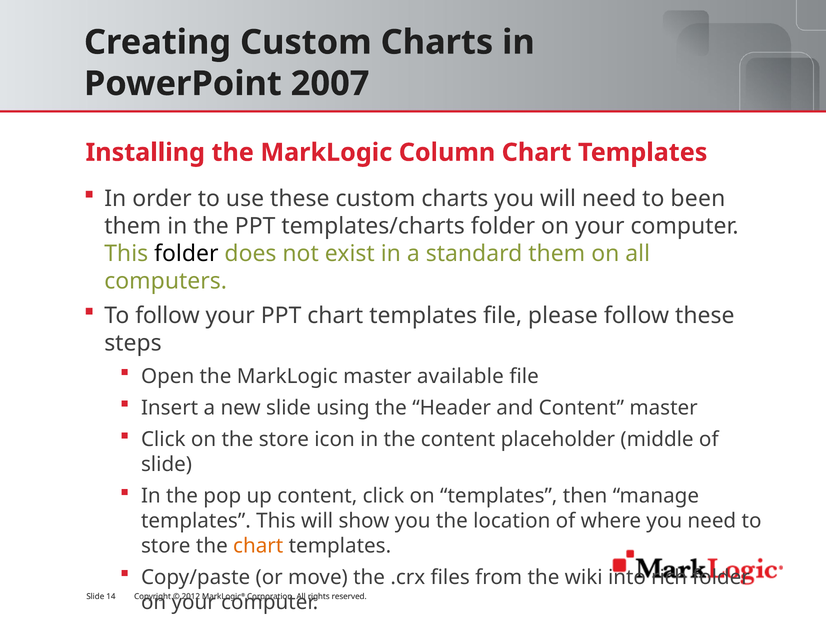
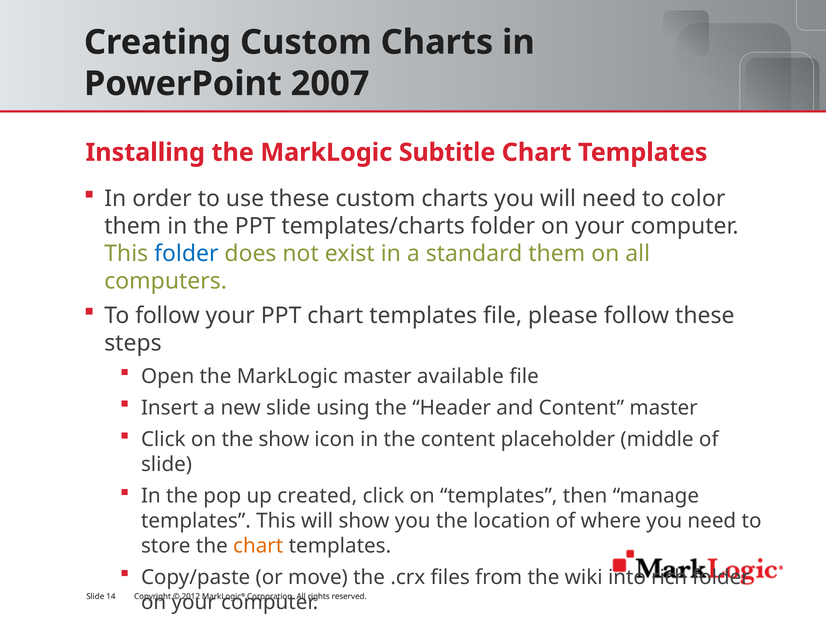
Column: Column -> Subtitle
been: been -> color
folder at (186, 254) colour: black -> blue
the store: store -> show
up content: content -> created
